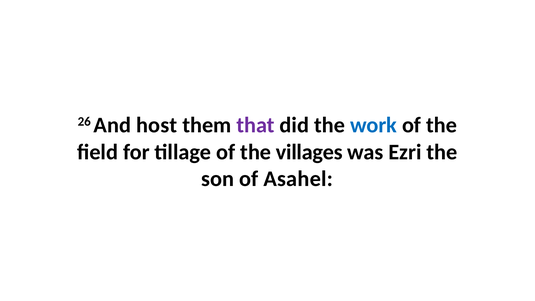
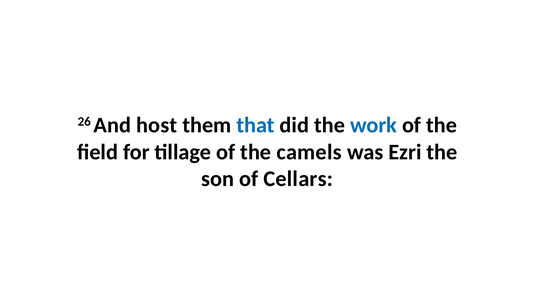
that colour: purple -> blue
villages: villages -> camels
Asahel: Asahel -> Cellars
